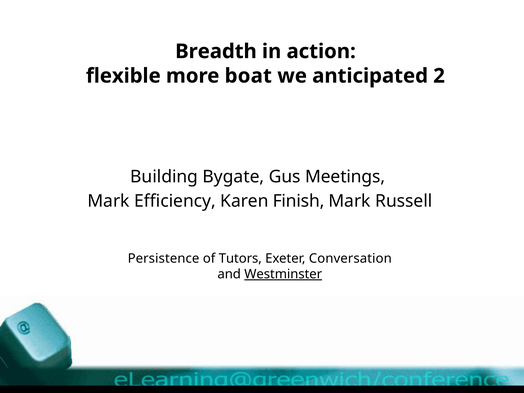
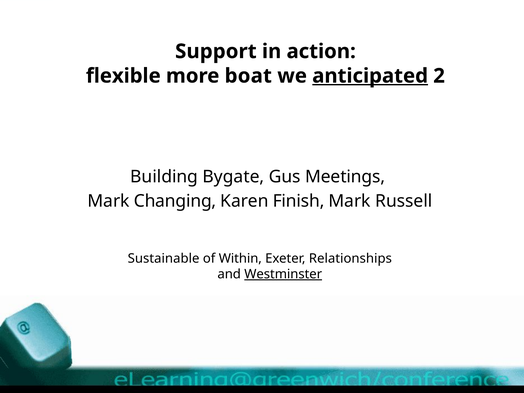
Breadth: Breadth -> Support
anticipated underline: none -> present
Efficiency: Efficiency -> Changing
Persistence: Persistence -> Sustainable
Tutors: Tutors -> Within
Conversation: Conversation -> Relationships
